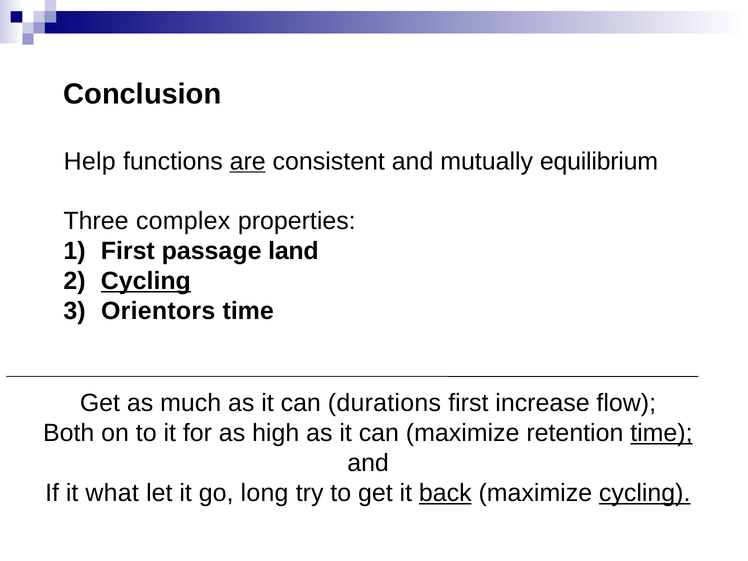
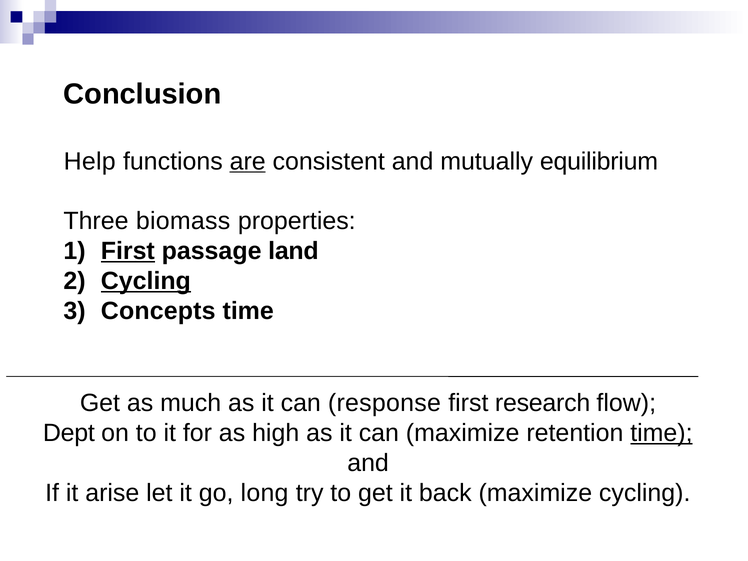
complex: complex -> biomass
First at (128, 251) underline: none -> present
Orientors: Orientors -> Concepts
durations: durations -> response
increase: increase -> research
Both: Both -> Dept
what: what -> arise
back underline: present -> none
cycling at (645, 493) underline: present -> none
